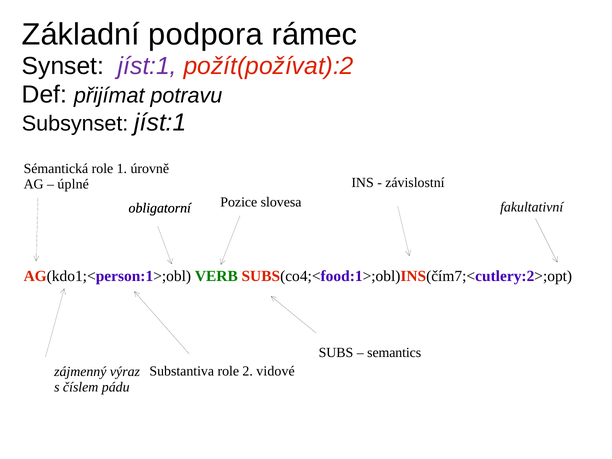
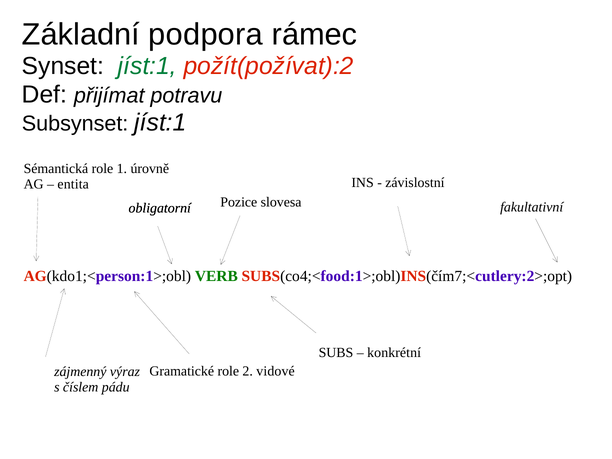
jíst:1 at (147, 66) colour: purple -> green
úplné: úplné -> entita
semantics: semantics -> konkrétní
Substantiva: Substantiva -> Gramatické
